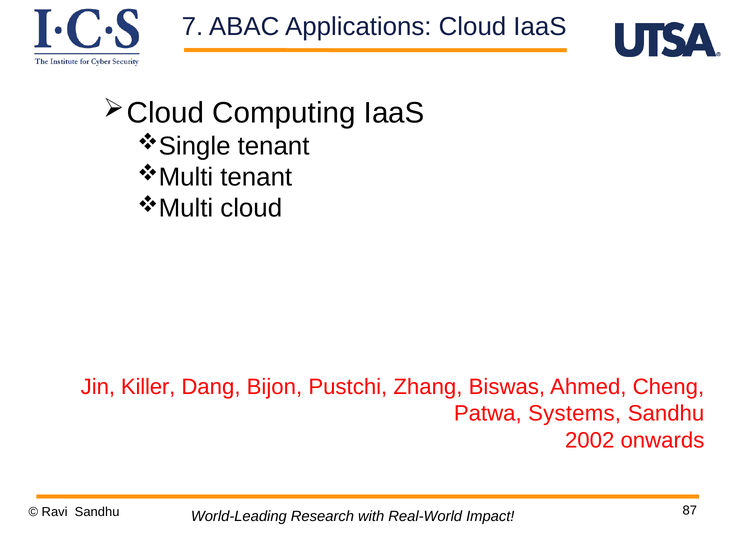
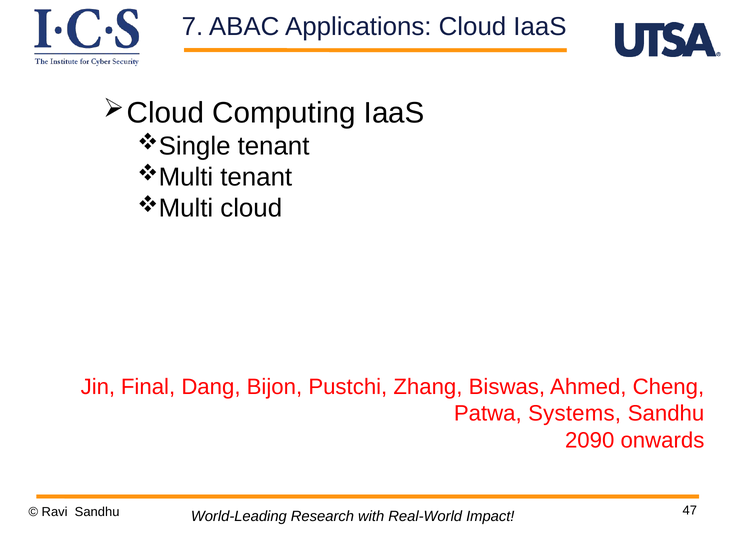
Killer: Killer -> Final
2002: 2002 -> 2090
87: 87 -> 47
